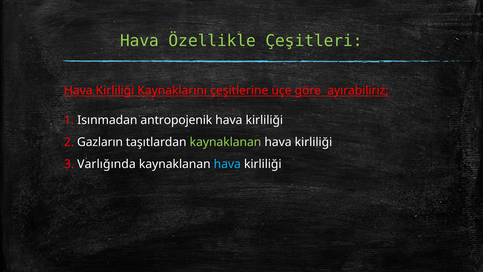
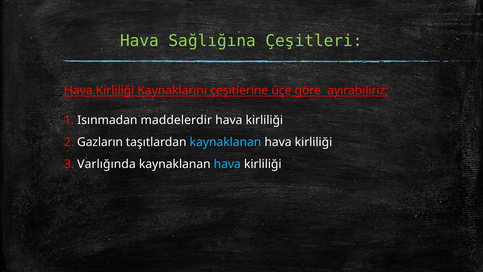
Özellikle: Özellikle -> Sağlığına
antropojenik: antropojenik -> maddelerdir
kaynaklanan at (225, 142) colour: light green -> light blue
